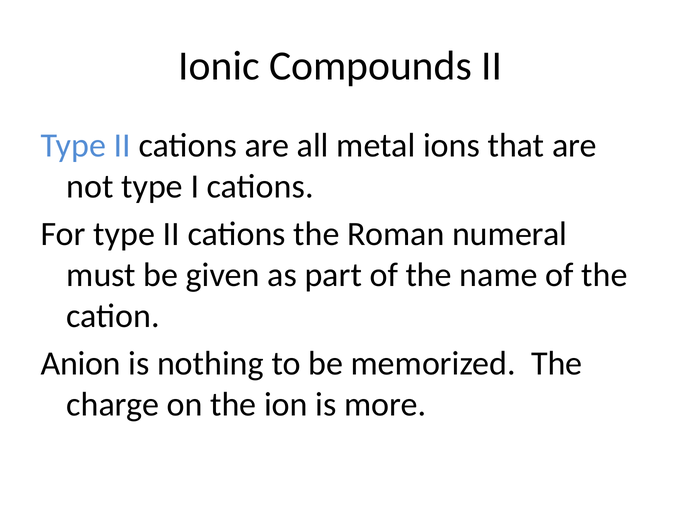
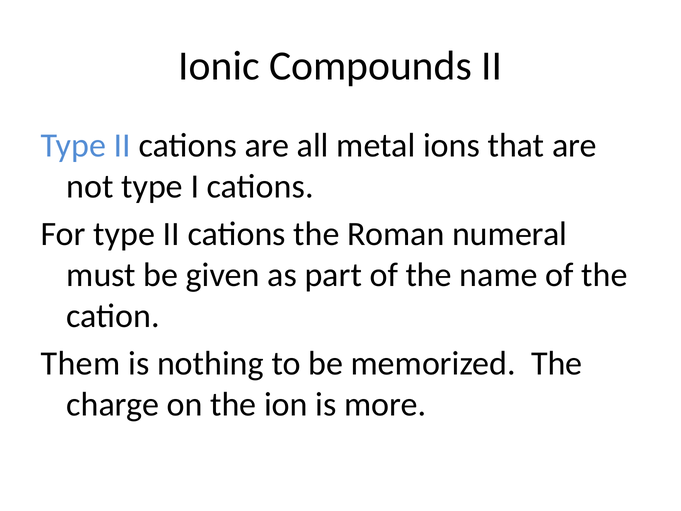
Anion: Anion -> Them
